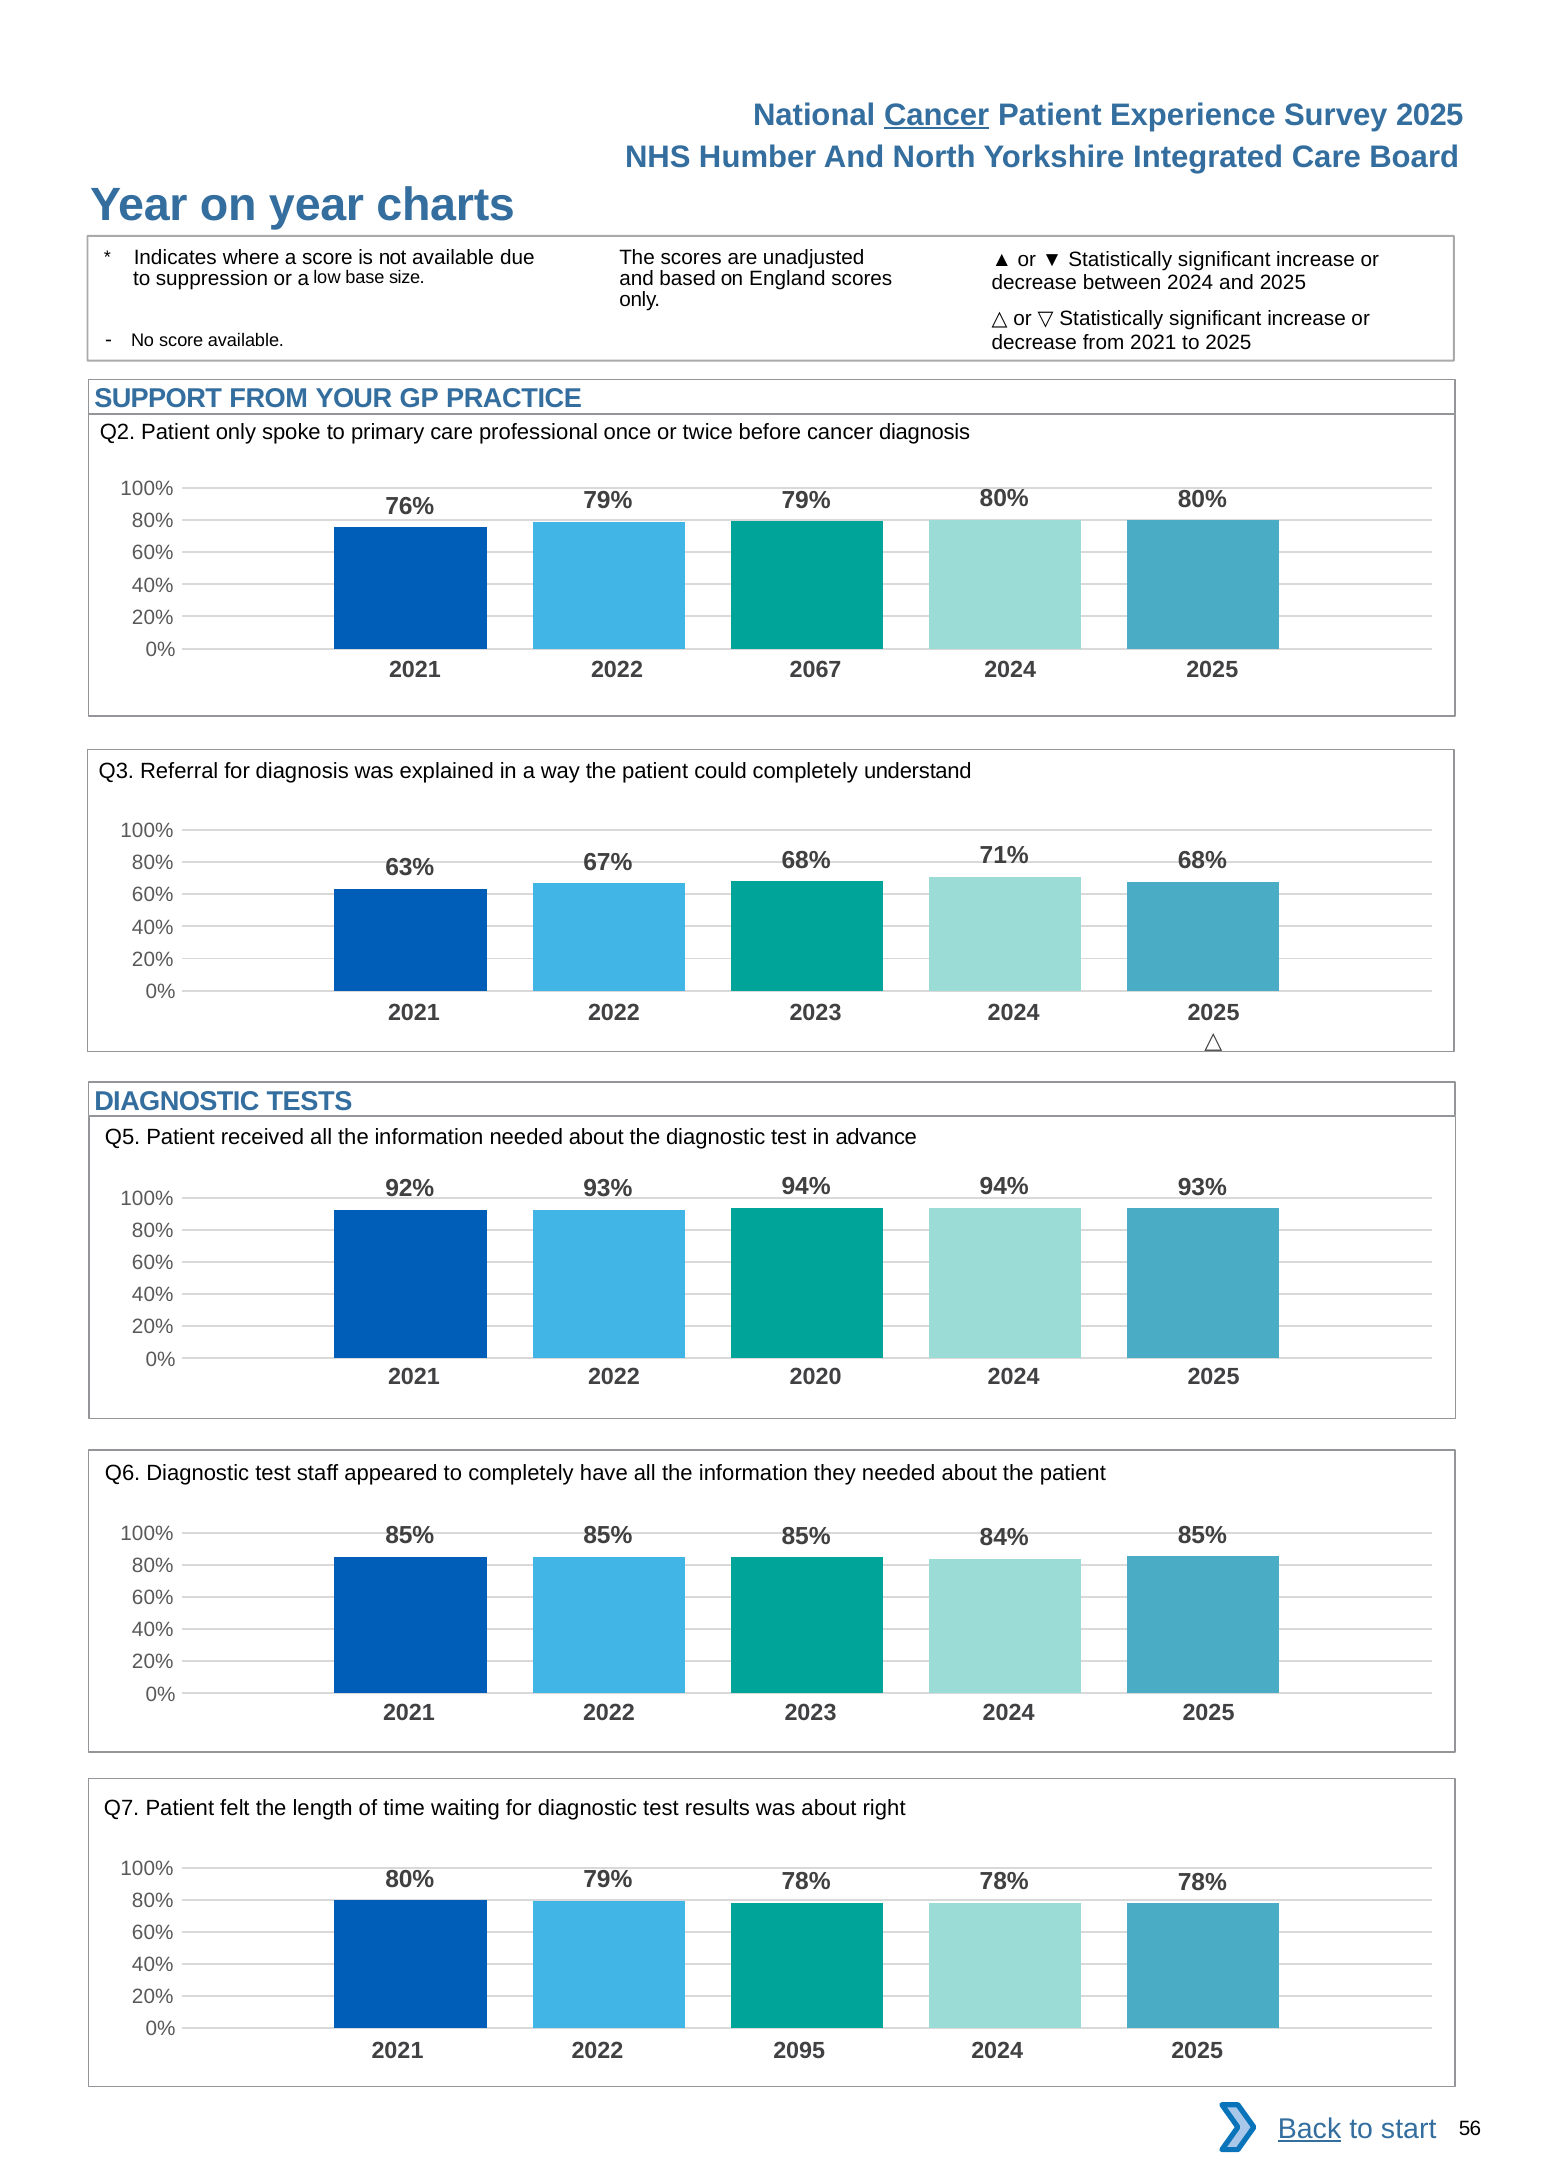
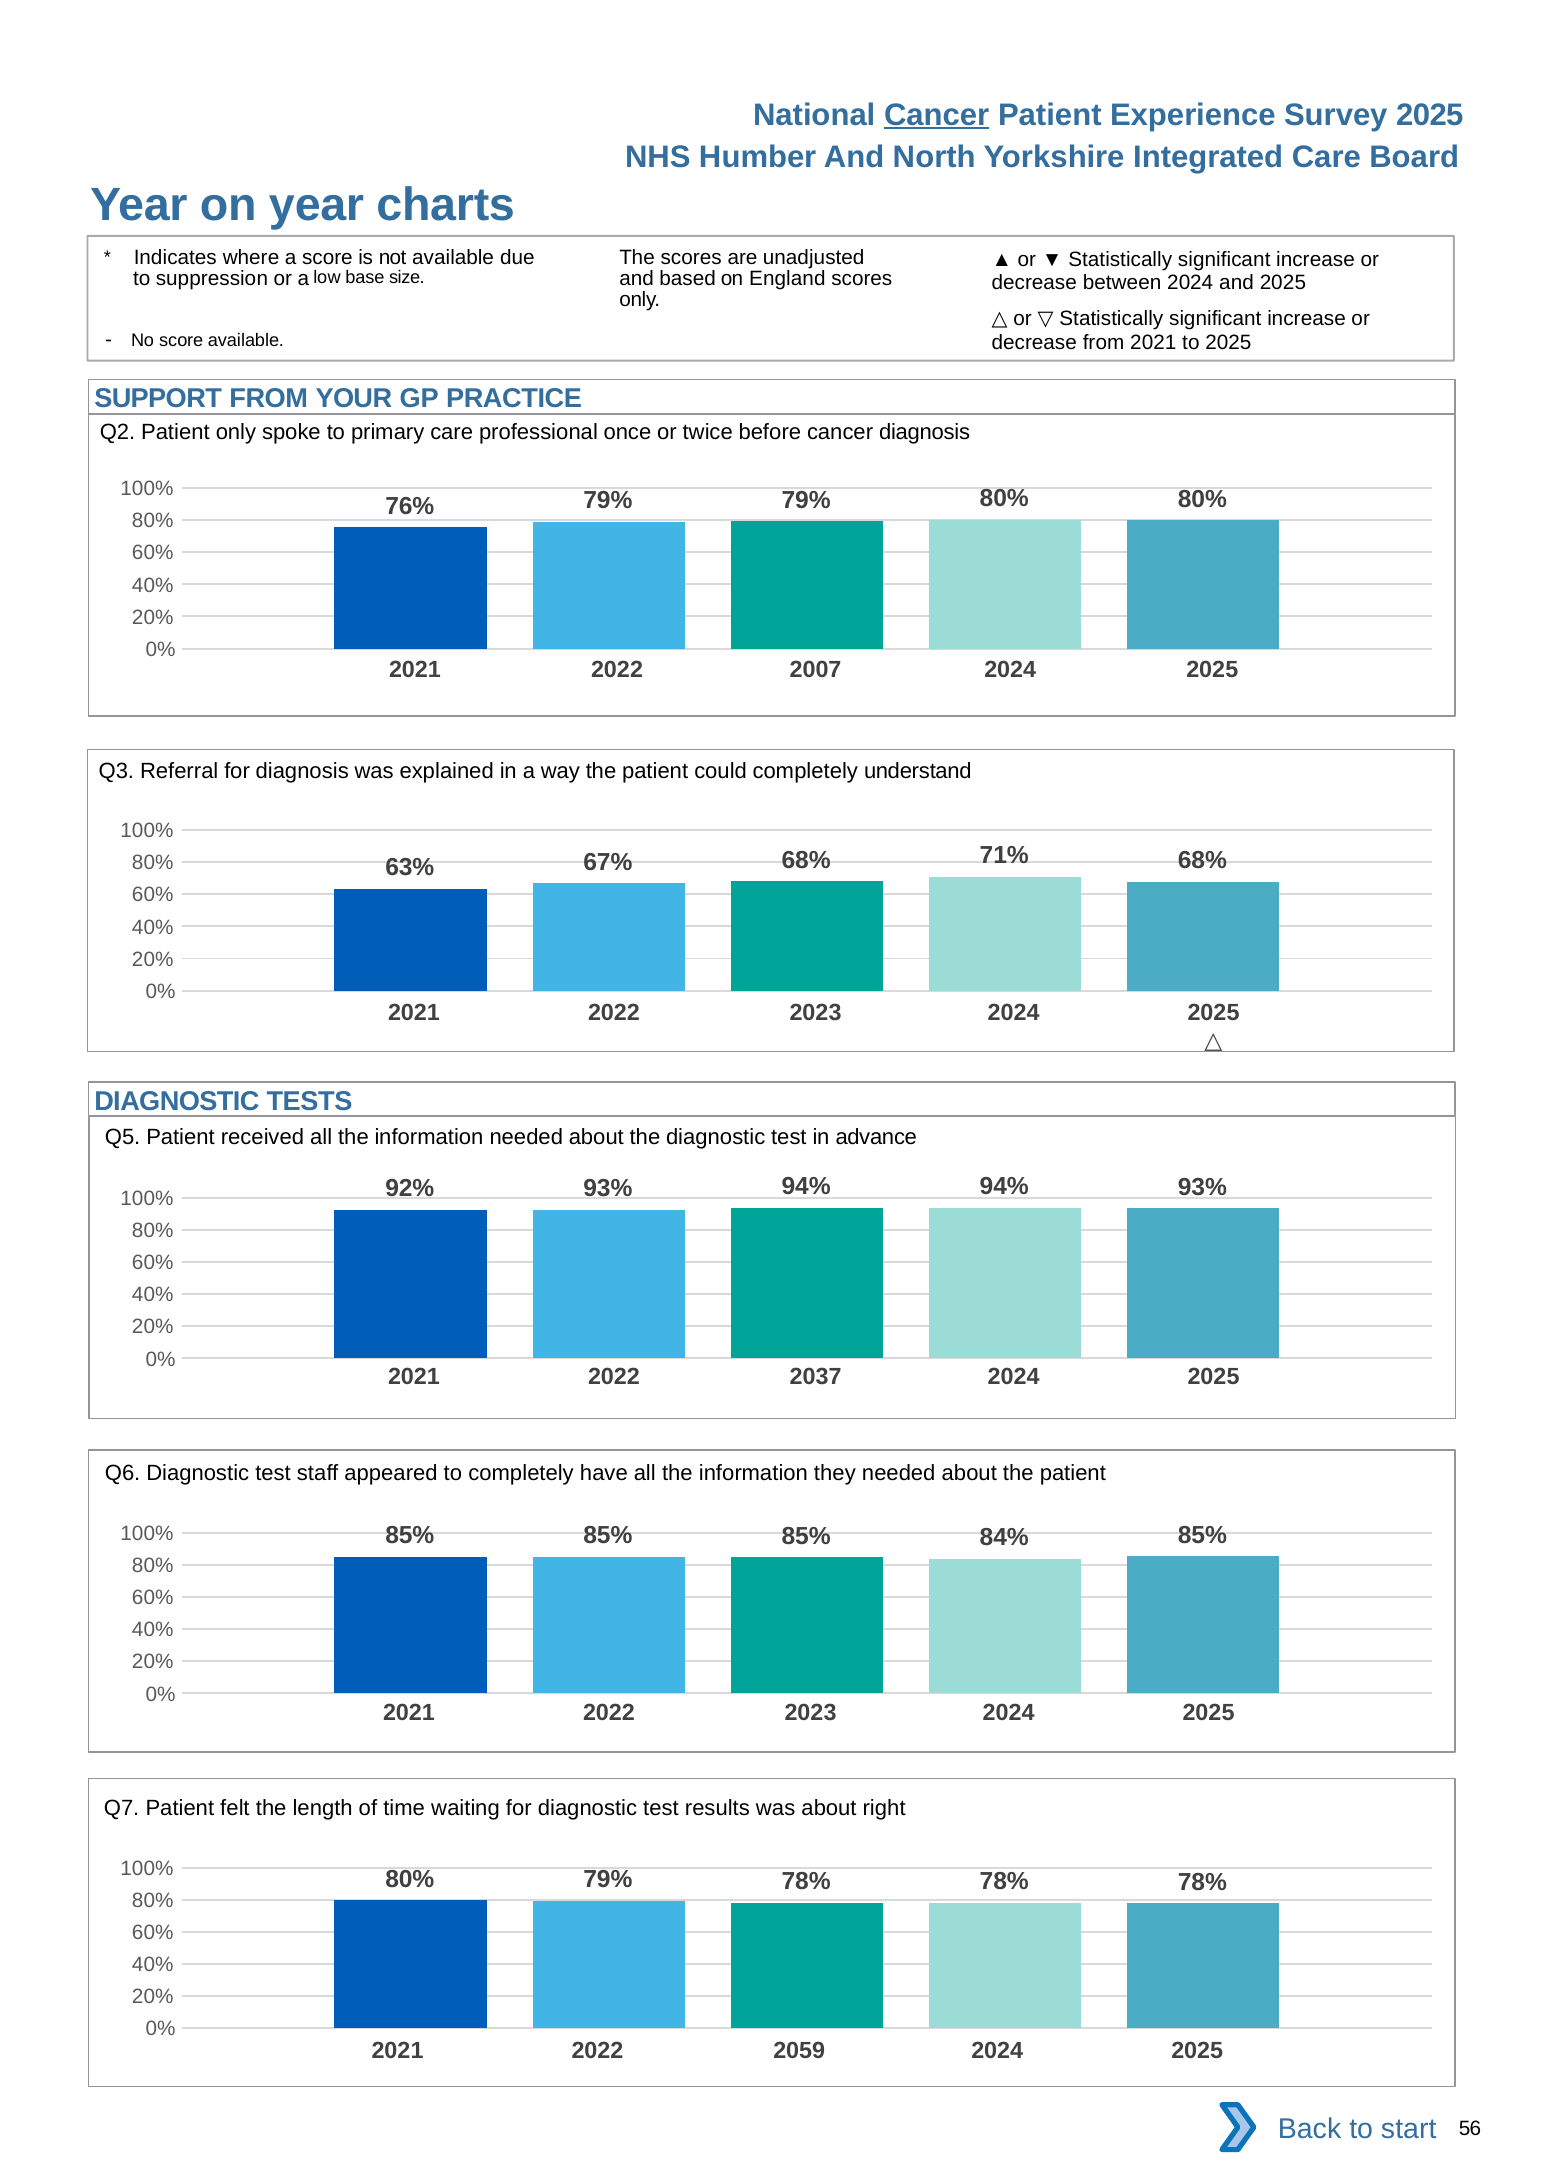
2067: 2067 -> 2007
2020: 2020 -> 2037
2095: 2095 -> 2059
Back underline: present -> none
